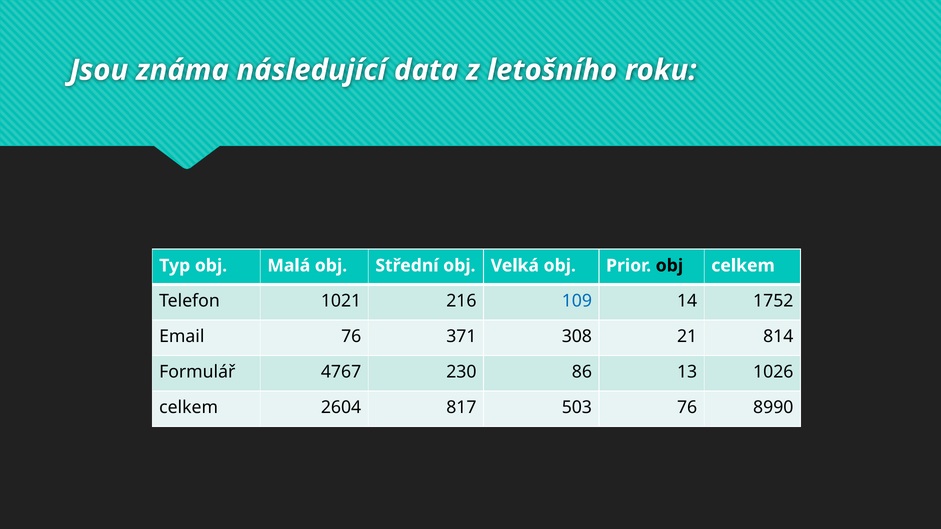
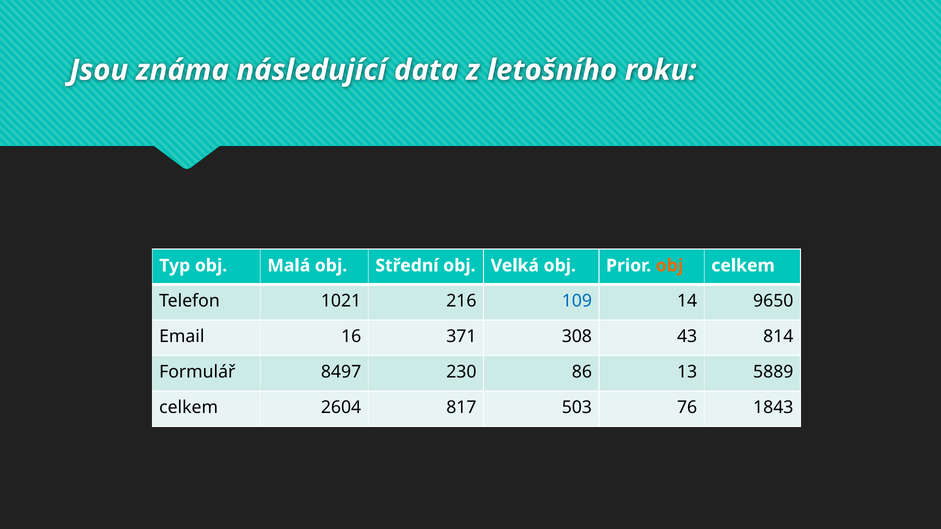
obj at (669, 266) colour: black -> orange
1752: 1752 -> 9650
Email 76: 76 -> 16
21: 21 -> 43
4767: 4767 -> 8497
1026: 1026 -> 5889
8990: 8990 -> 1843
